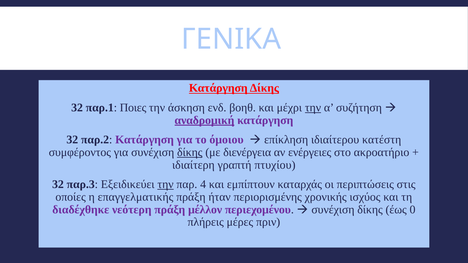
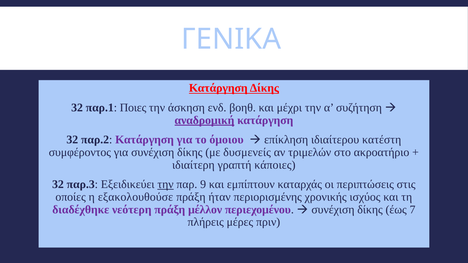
την at (313, 108) underline: present -> none
δίκης at (190, 152) underline: present -> none
διενέργεια: διενέργεια -> δυσμενείς
ενέργειες: ενέργειες -> τριμελών
πτυχίου: πτυχίου -> κάποιες
4: 4 -> 9
επαγγελματικής: επαγγελματικής -> εξακολουθούσε
0: 0 -> 7
